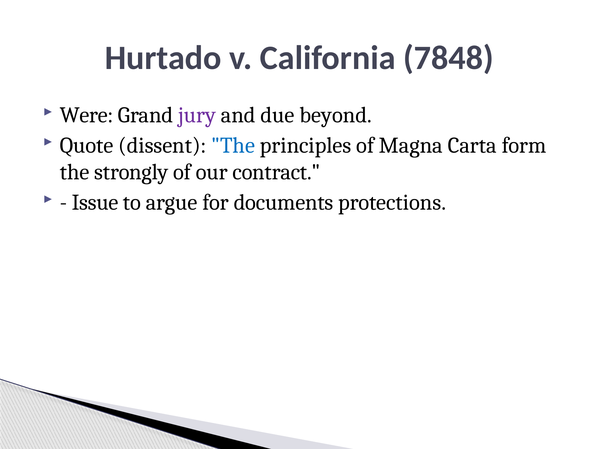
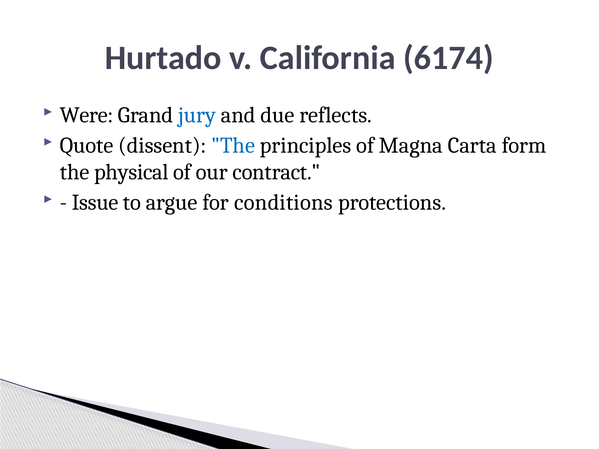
7848: 7848 -> 6174
jury colour: purple -> blue
beyond: beyond -> reflects
strongly: strongly -> physical
documents: documents -> conditions
